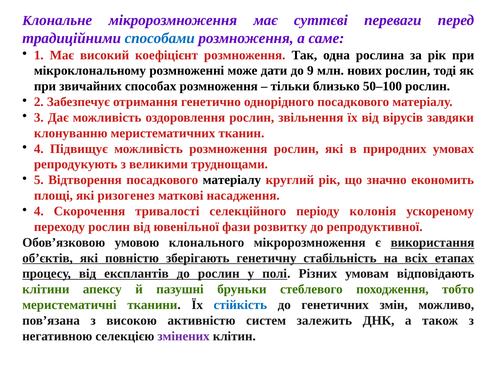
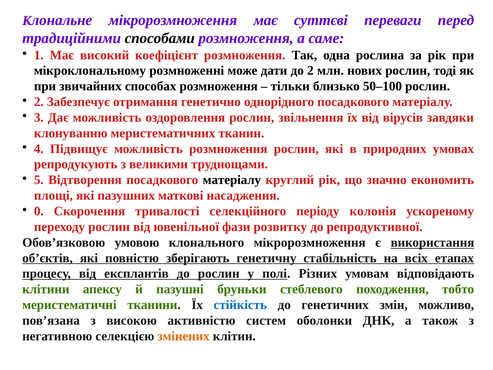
способами colour: blue -> black
до 9: 9 -> 2
ризогенез: ризогенез -> пазушних
4 at (39, 211): 4 -> 0
залежить: залежить -> оболонки
змінених colour: purple -> orange
